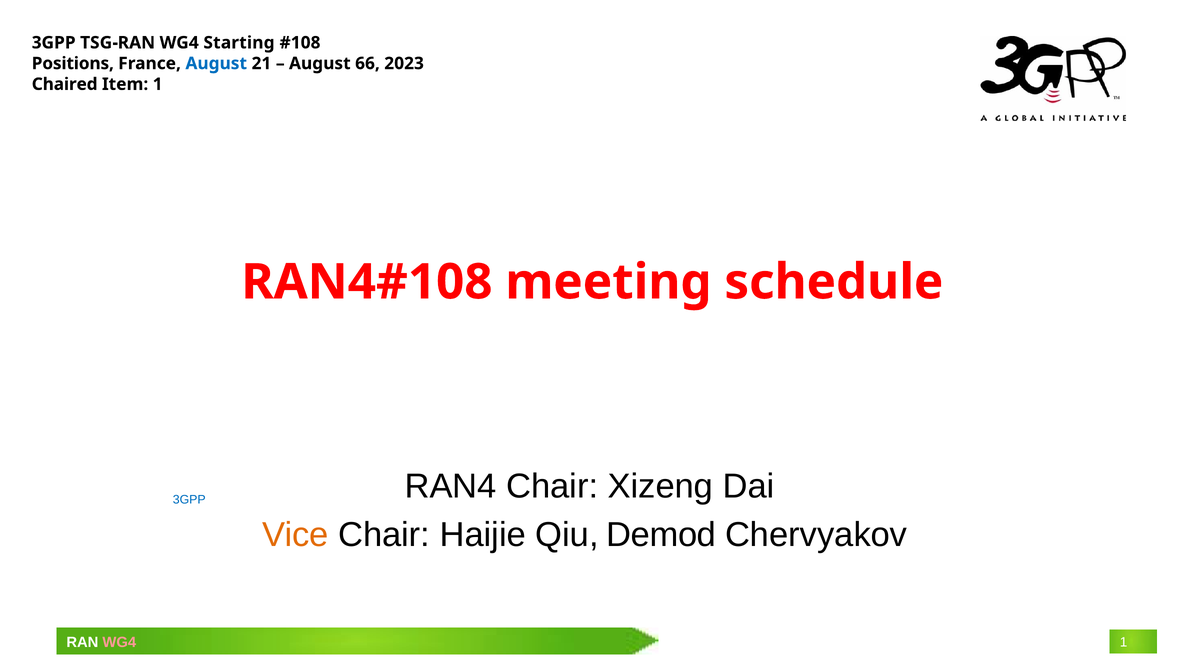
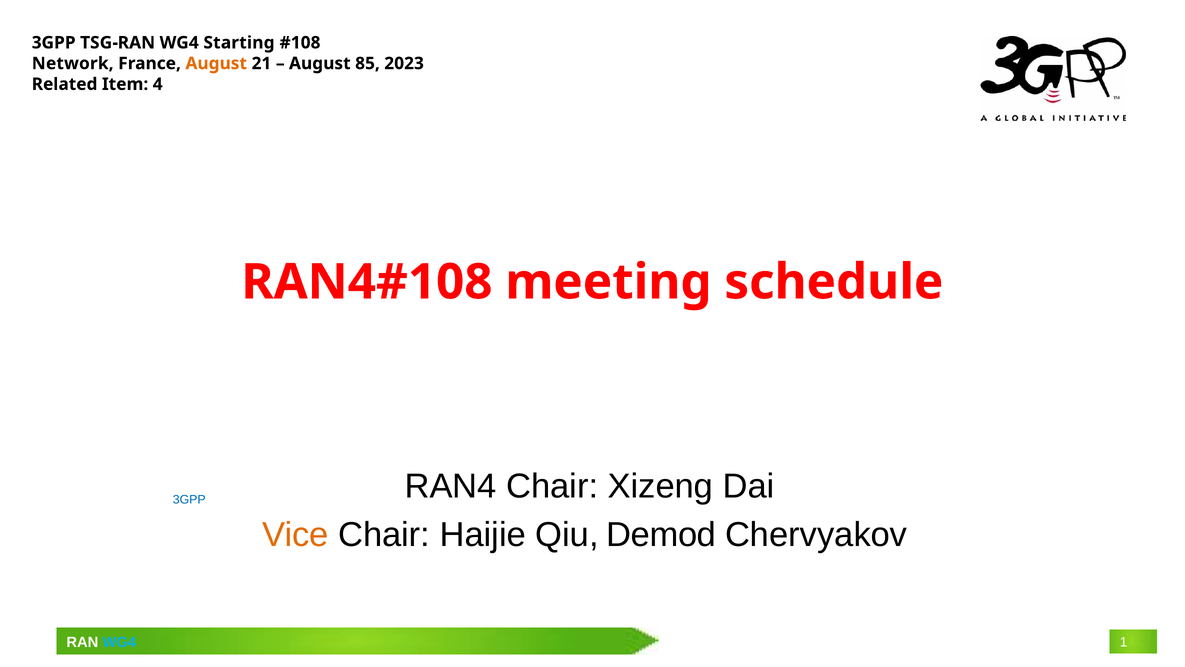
Positions: Positions -> Network
August at (216, 63) colour: blue -> orange
66: 66 -> 85
Chaired: Chaired -> Related
Item 1: 1 -> 4
WG4 at (119, 642) colour: pink -> light blue
